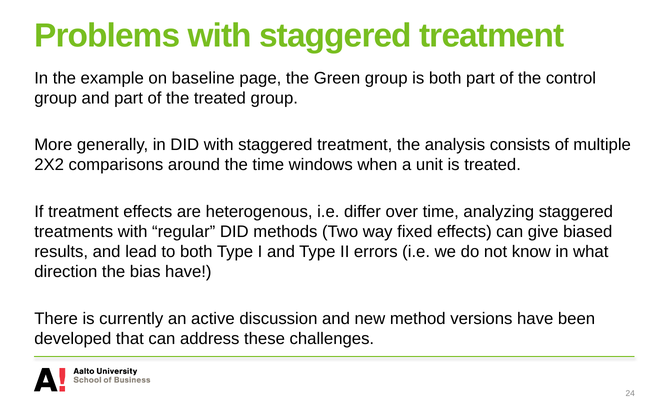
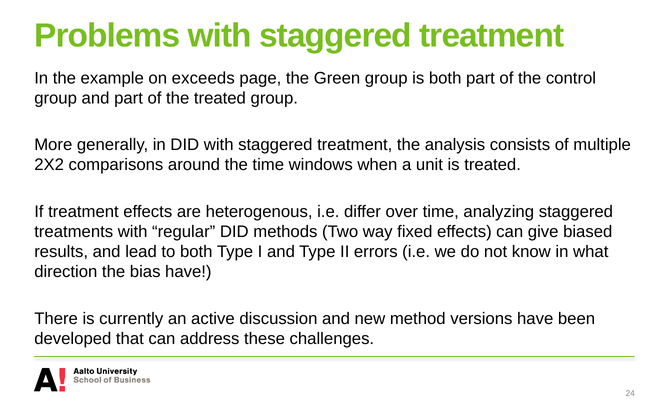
baseline: baseline -> exceeds
